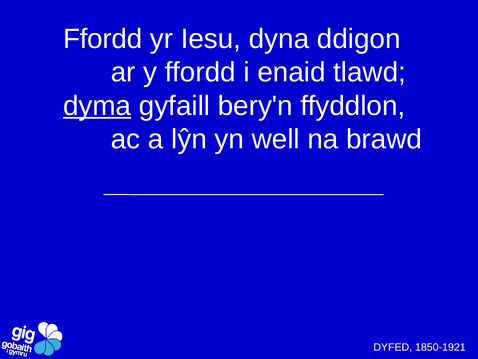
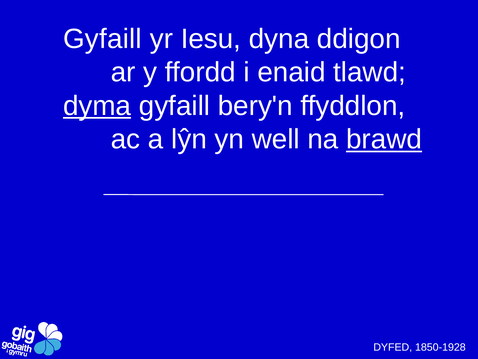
Ffordd at (103, 39): Ffordd -> Gyfaill
brawd underline: none -> present
1850-1921: 1850-1921 -> 1850-1928
